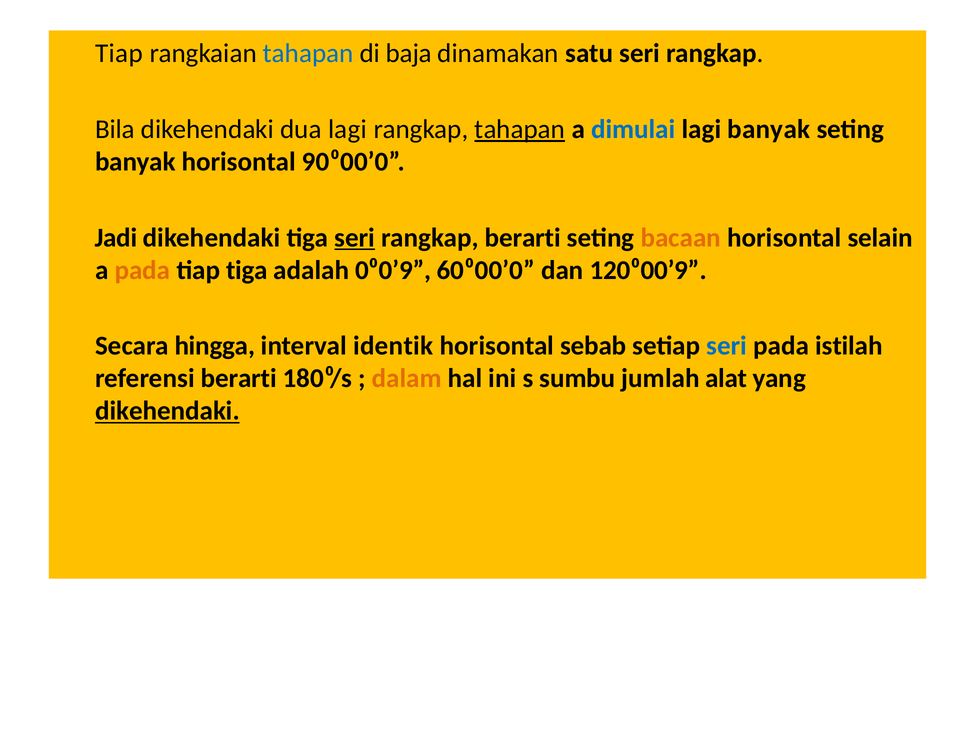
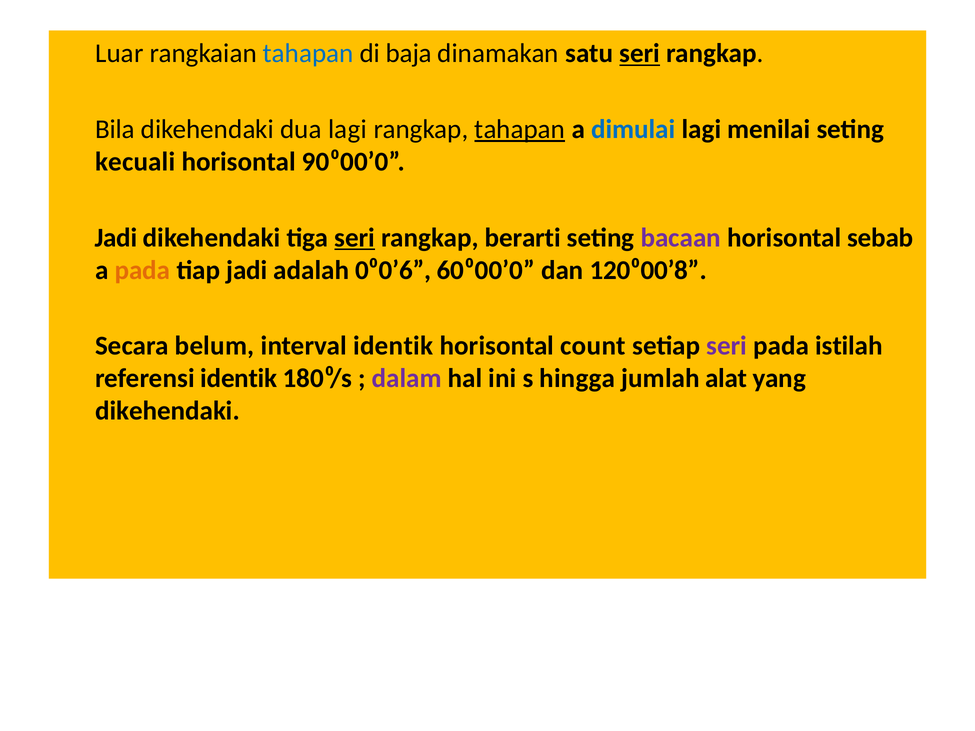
Tiap at (119, 54): Tiap -> Luar
seri at (640, 54) underline: none -> present
lagi banyak: banyak -> menilai
banyak at (135, 162): banyak -> kecuali
bacaan colour: orange -> purple
selain: selain -> sebab
tiap tiga: tiga -> jadi
0⁰0’9: 0⁰0’9 -> 0⁰0’6
120⁰00’9: 120⁰00’9 -> 120⁰00’8
hingga: hingga -> belum
sebab: sebab -> count
seri at (727, 346) colour: blue -> purple
referensi berarti: berarti -> identik
dalam colour: orange -> purple
sumbu: sumbu -> hingga
dikehendaki at (167, 411) underline: present -> none
